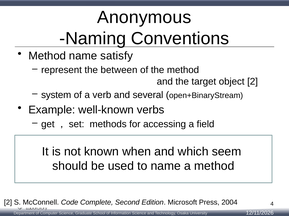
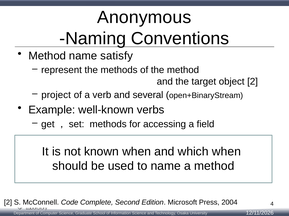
the between: between -> methods
system: system -> project
which seem: seem -> when
